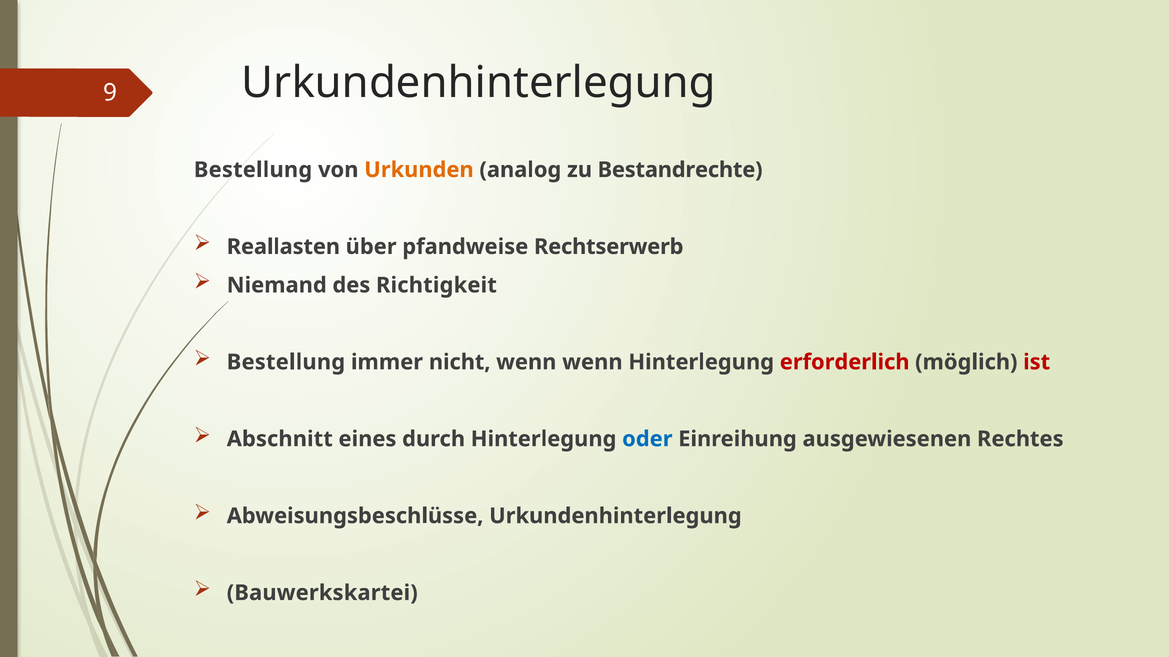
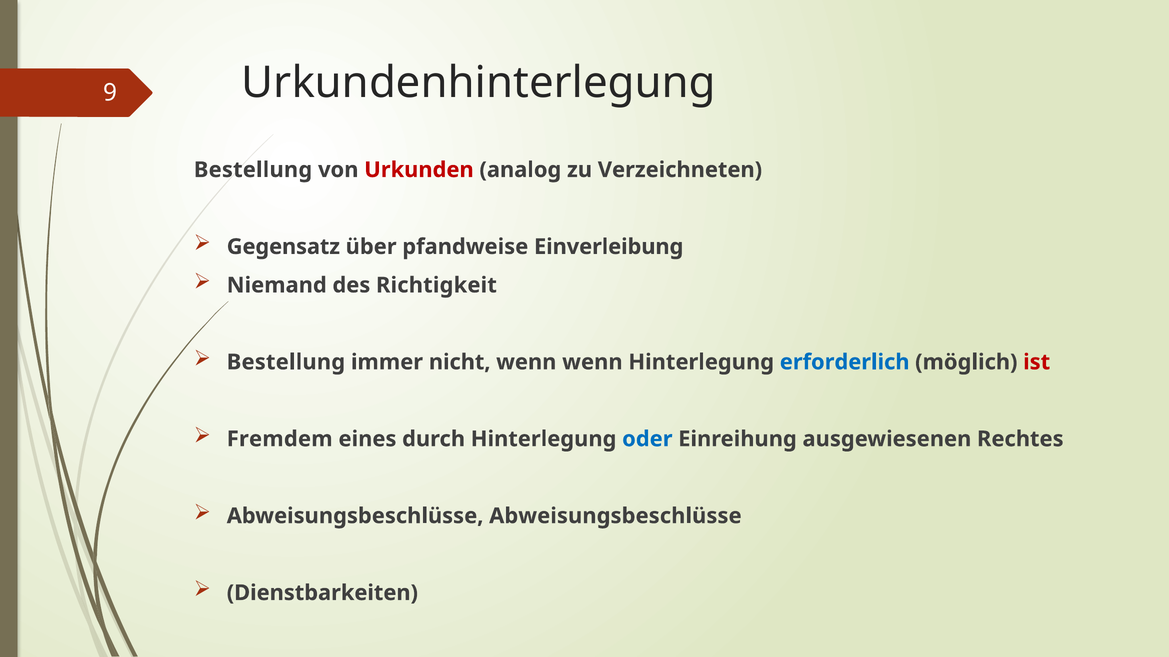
Urkunden colour: orange -> red
Bestandrechte: Bestandrechte -> Verzeichneten
Reallasten: Reallasten -> Gegensatz
Rechtserwerb: Rechtserwerb -> Einverleibung
erforderlich colour: red -> blue
Abschnitt: Abschnitt -> Fremdem
Abweisungsbeschlüsse Urkundenhinterlegung: Urkundenhinterlegung -> Abweisungsbeschlüsse
Bauwerkskartei: Bauwerkskartei -> Dienstbarkeiten
